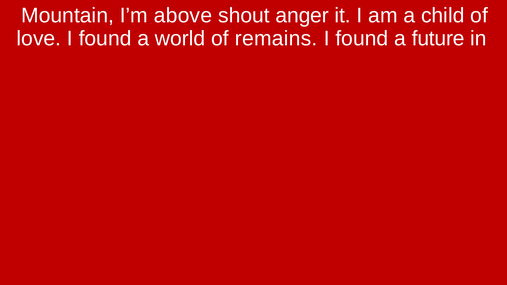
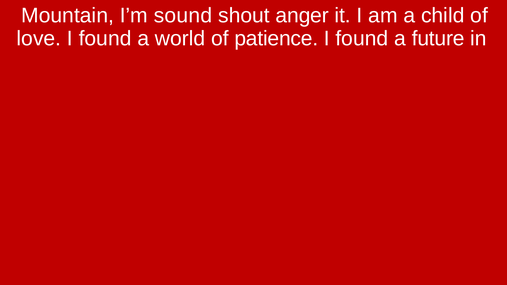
above: above -> sound
remains: remains -> patience
